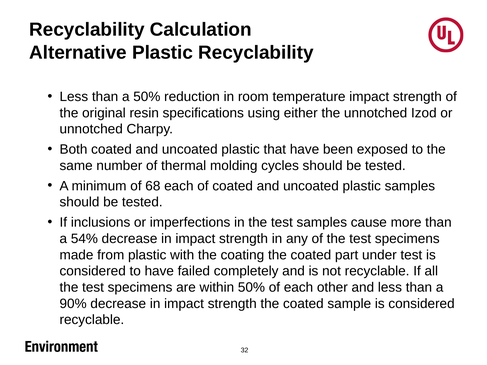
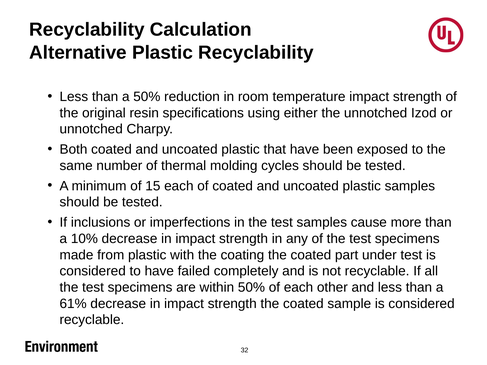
68: 68 -> 15
54%: 54% -> 10%
90%: 90% -> 61%
